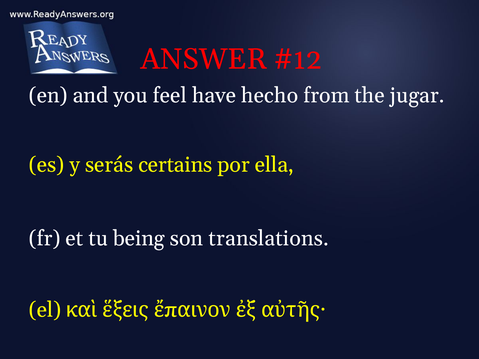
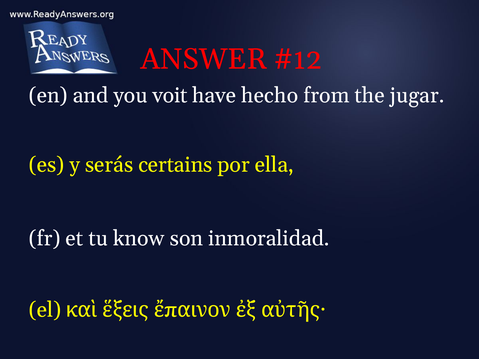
feel: feel -> voit
being: being -> know
translations: translations -> inmoralidad
